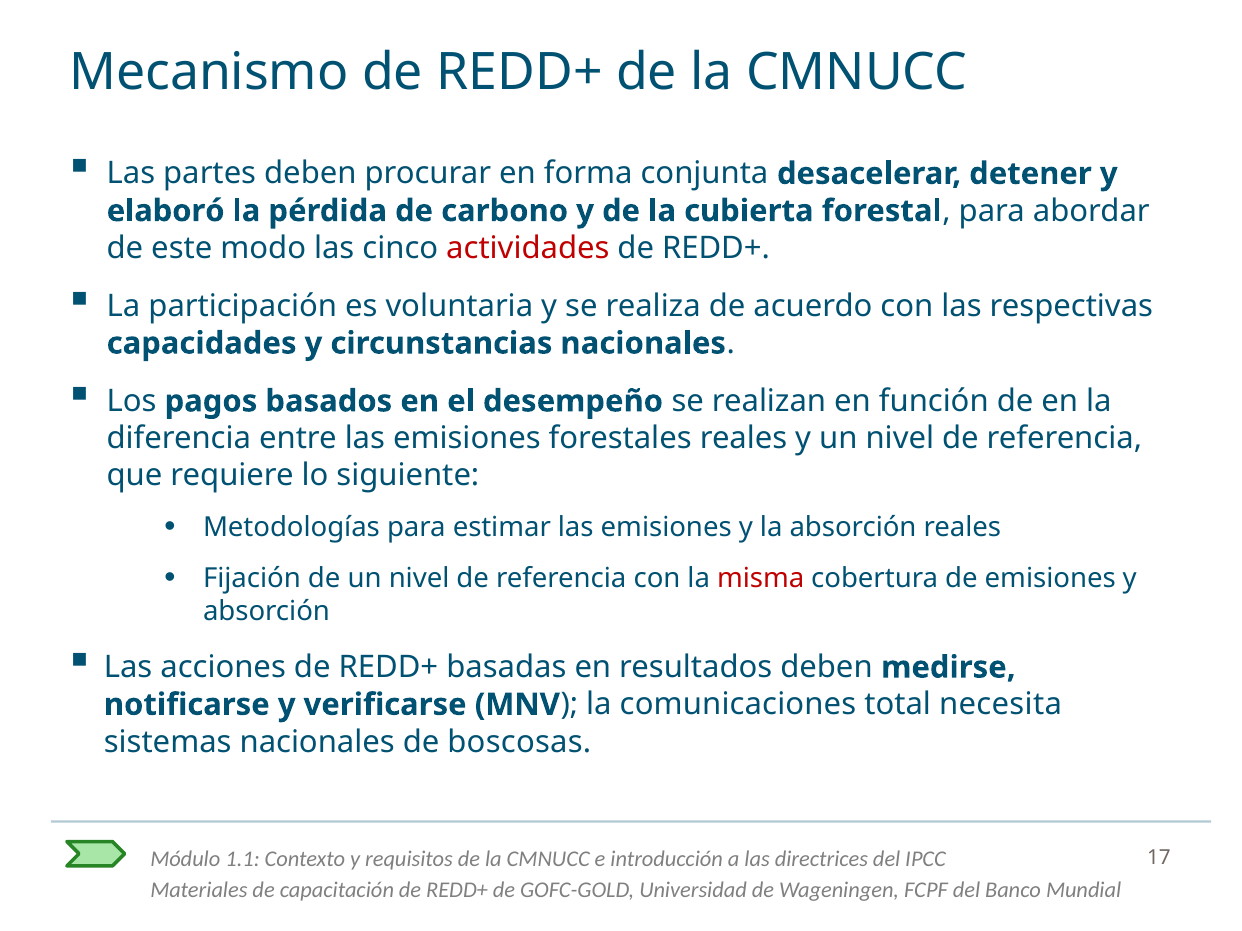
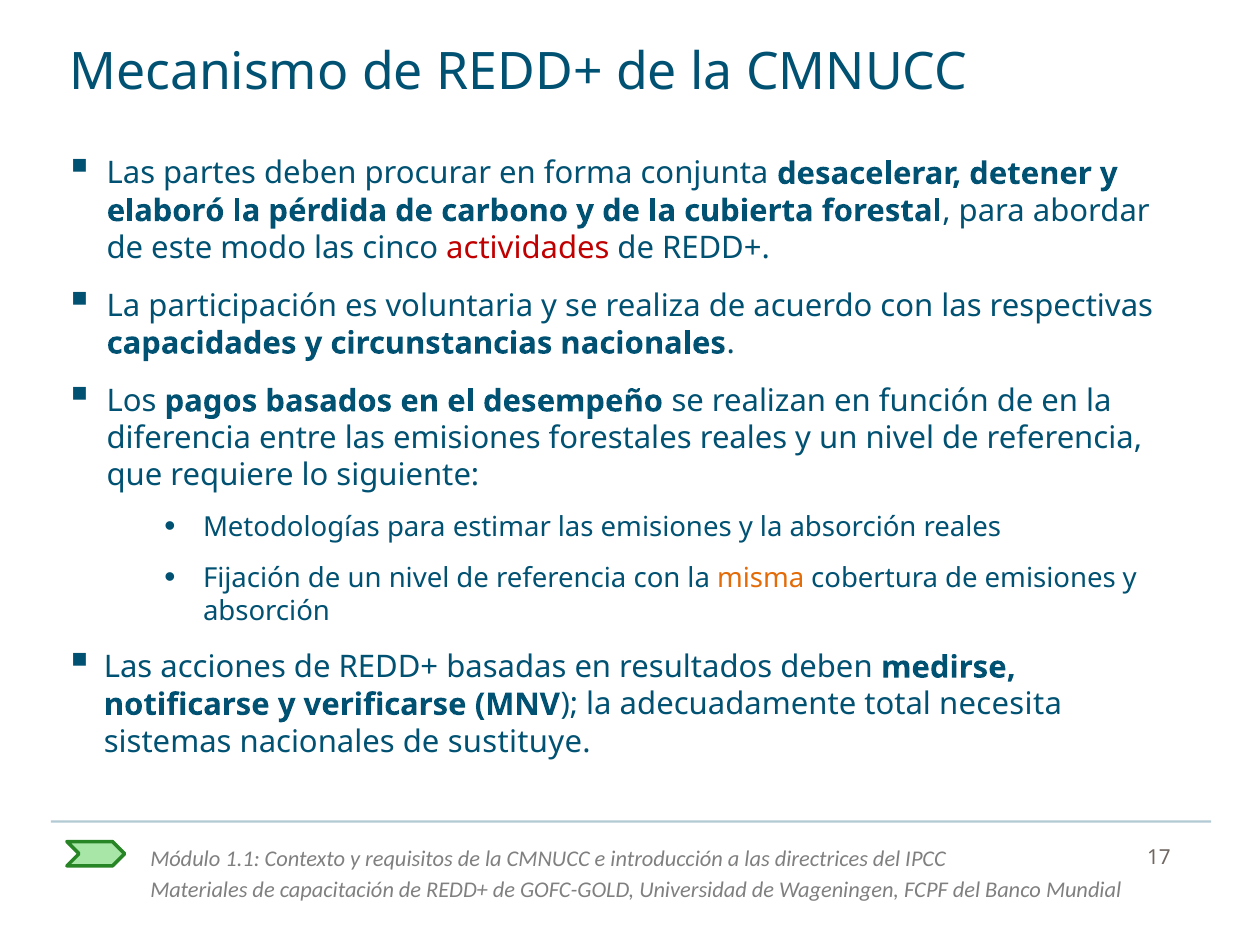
misma colour: red -> orange
comunicaciones: comunicaciones -> adecuadamente
boscosas: boscosas -> sustituye
